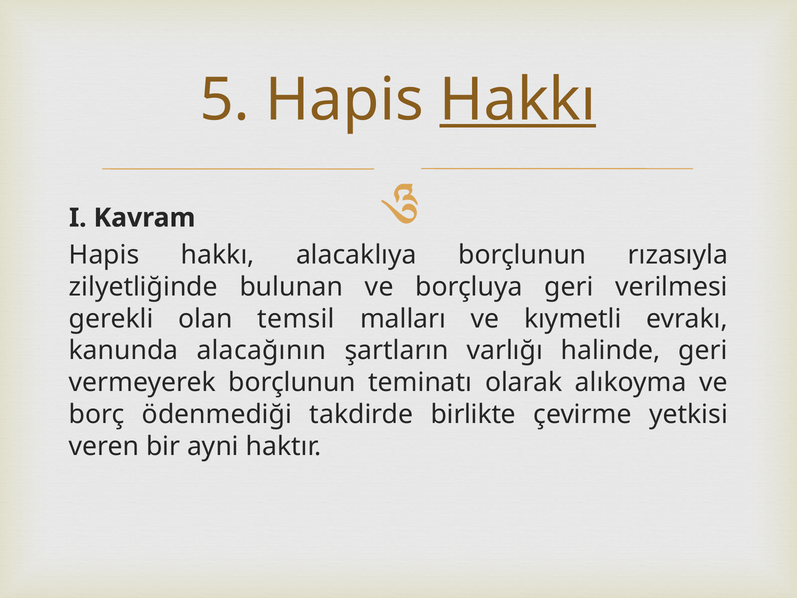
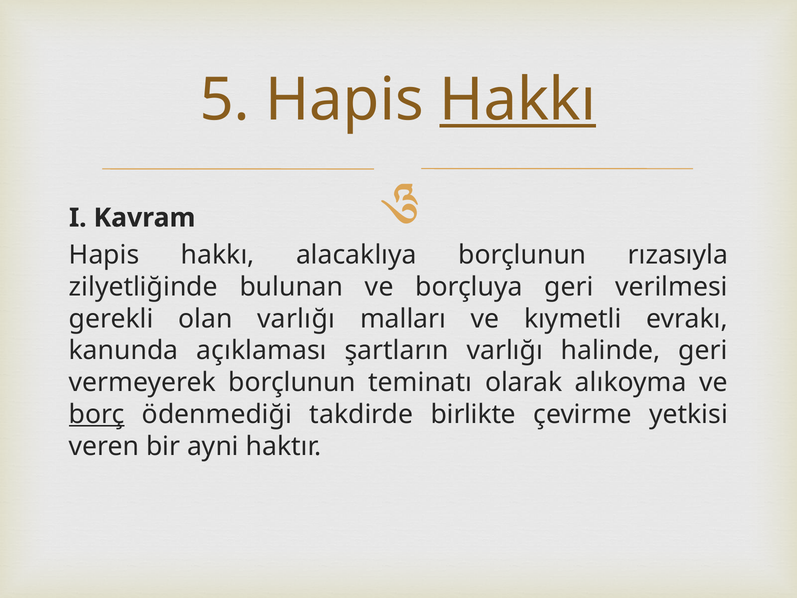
olan temsil: temsil -> varlığı
alacağının: alacağının -> açıklaması
borç underline: none -> present
